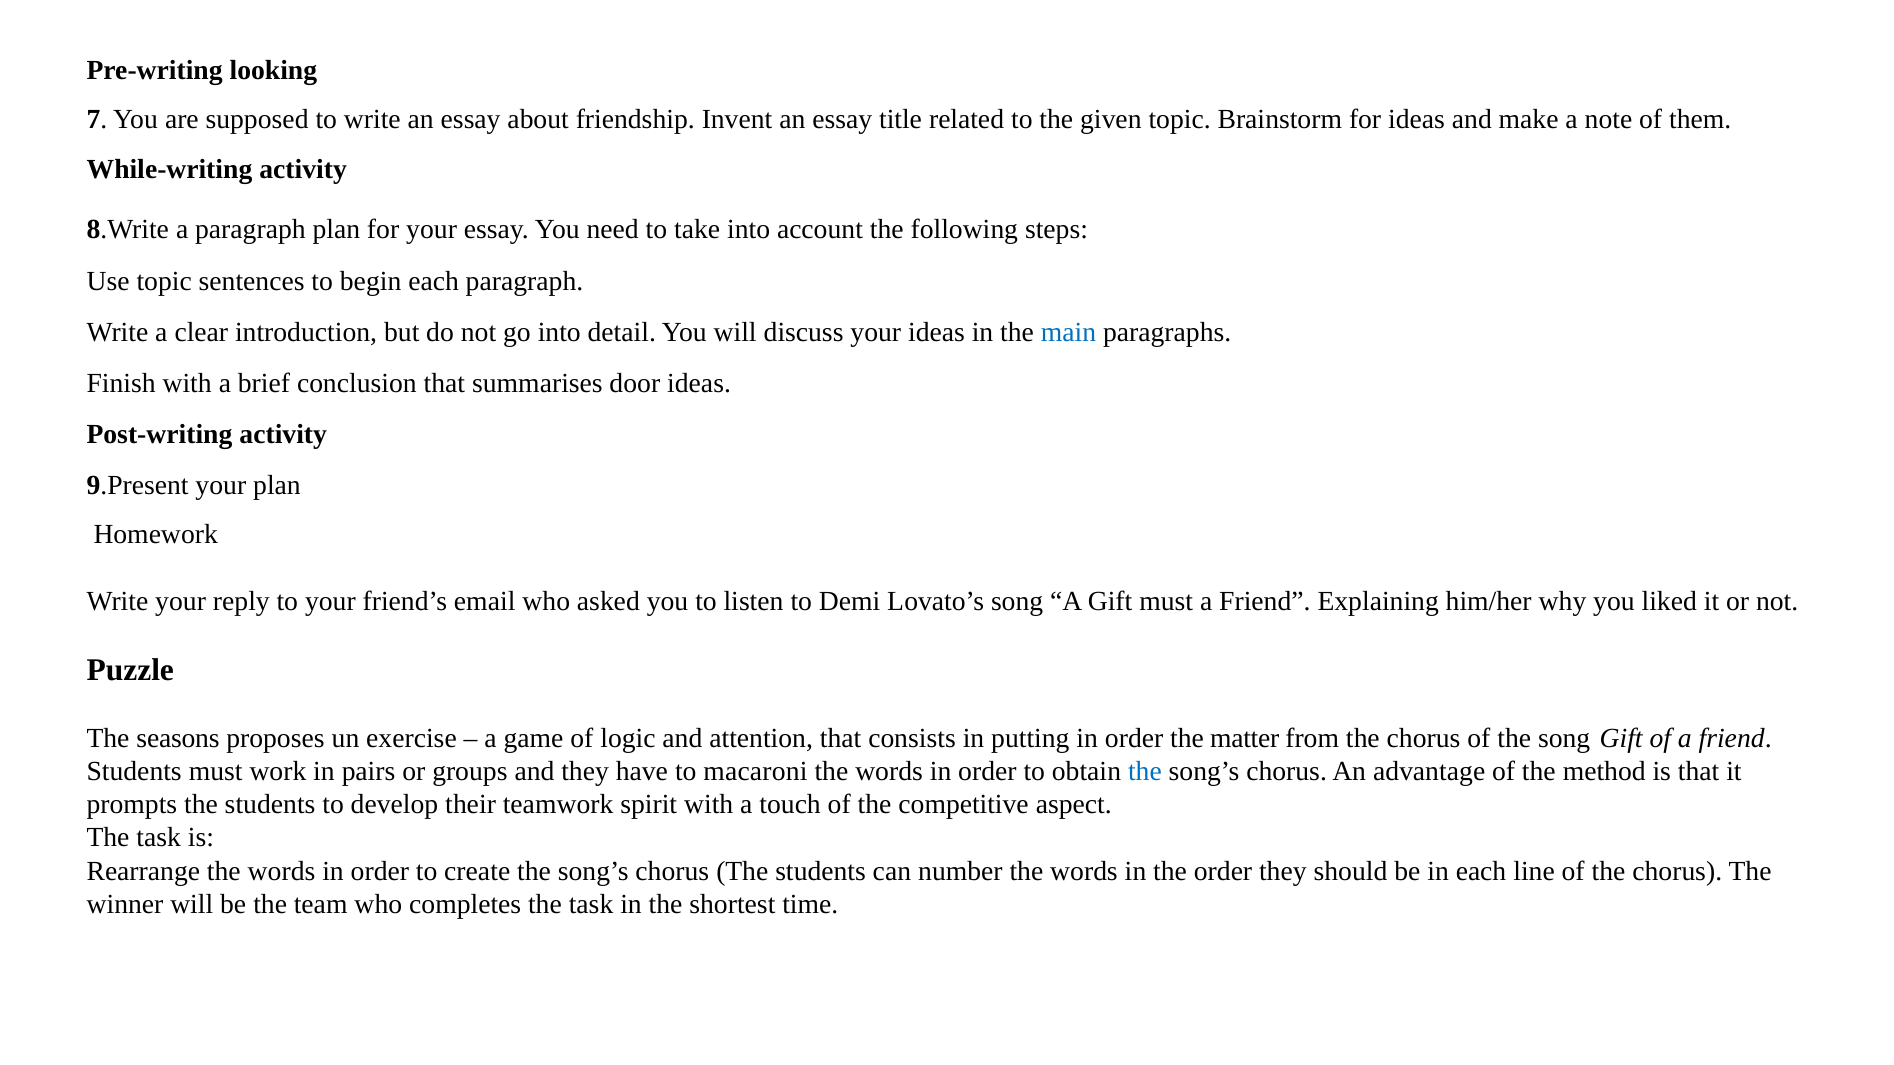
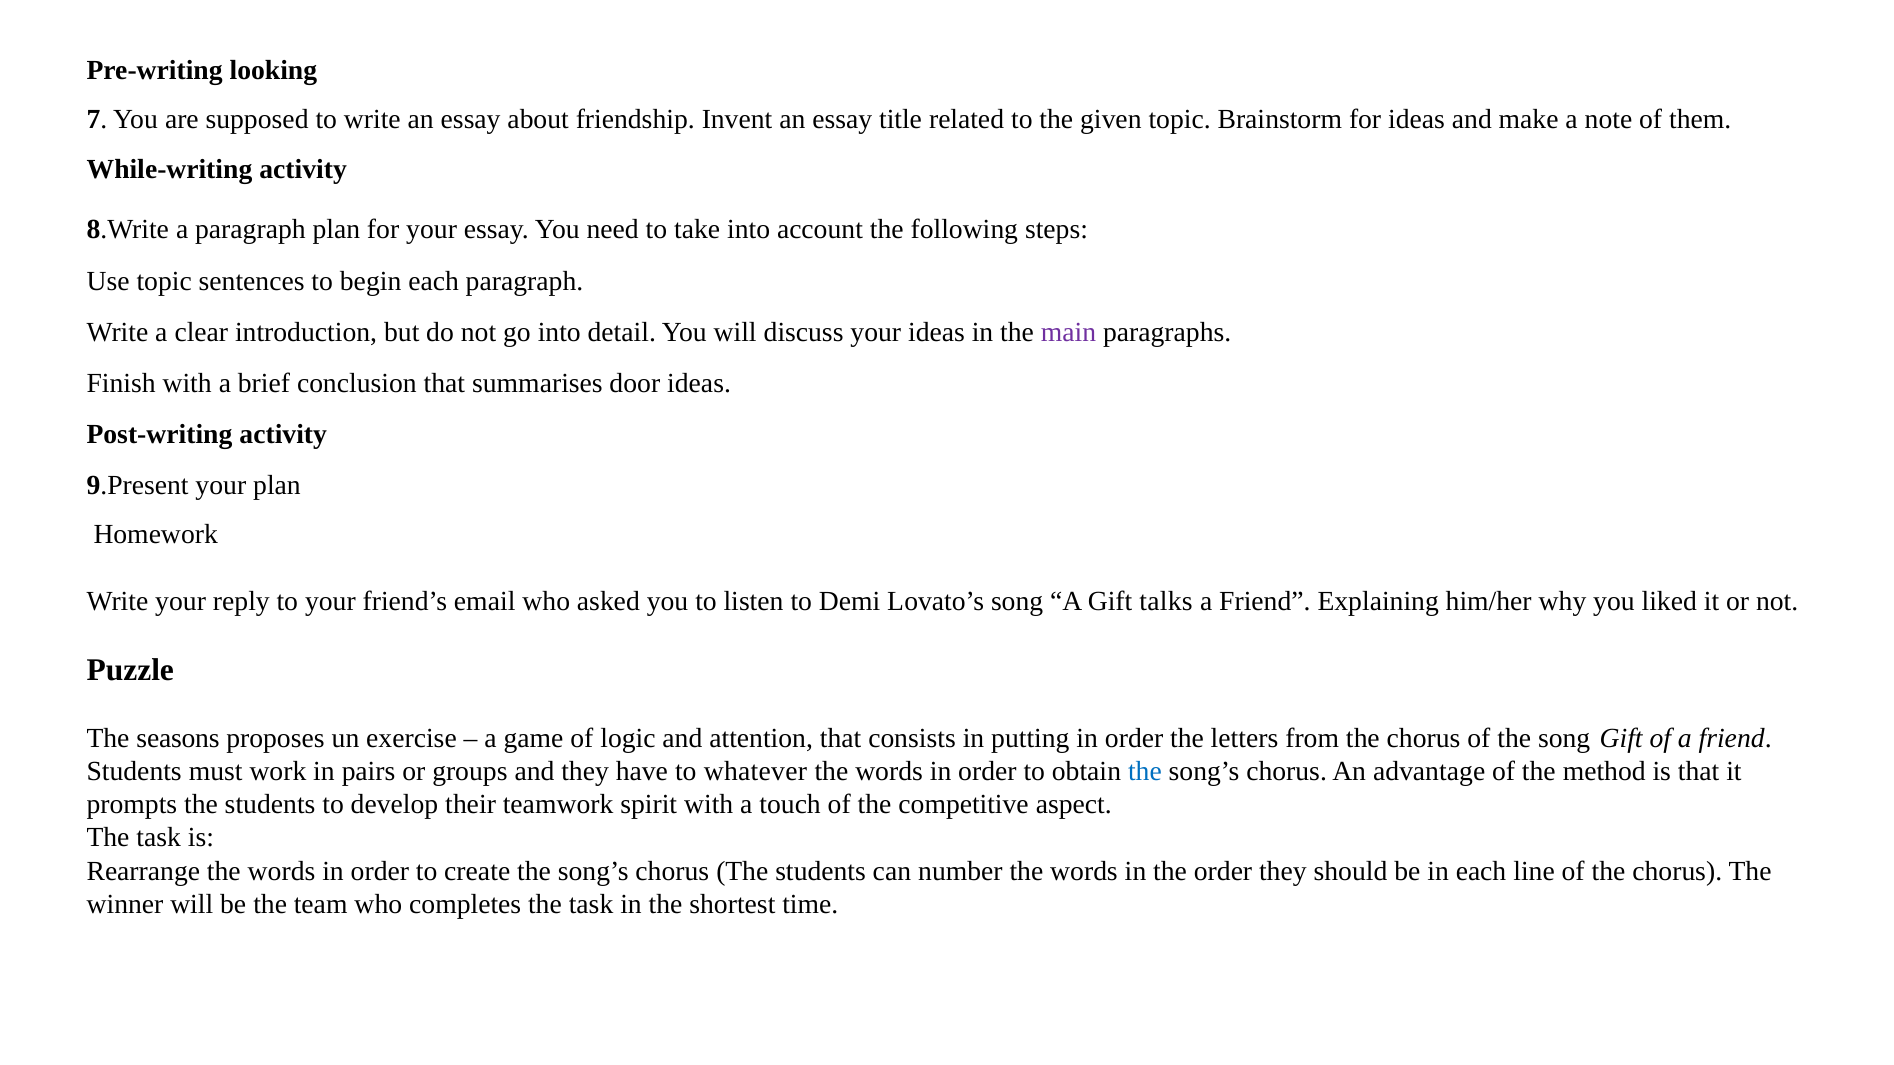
main colour: blue -> purple
Gift must: must -> talks
matter: matter -> letters
macaroni: macaroni -> whatever
